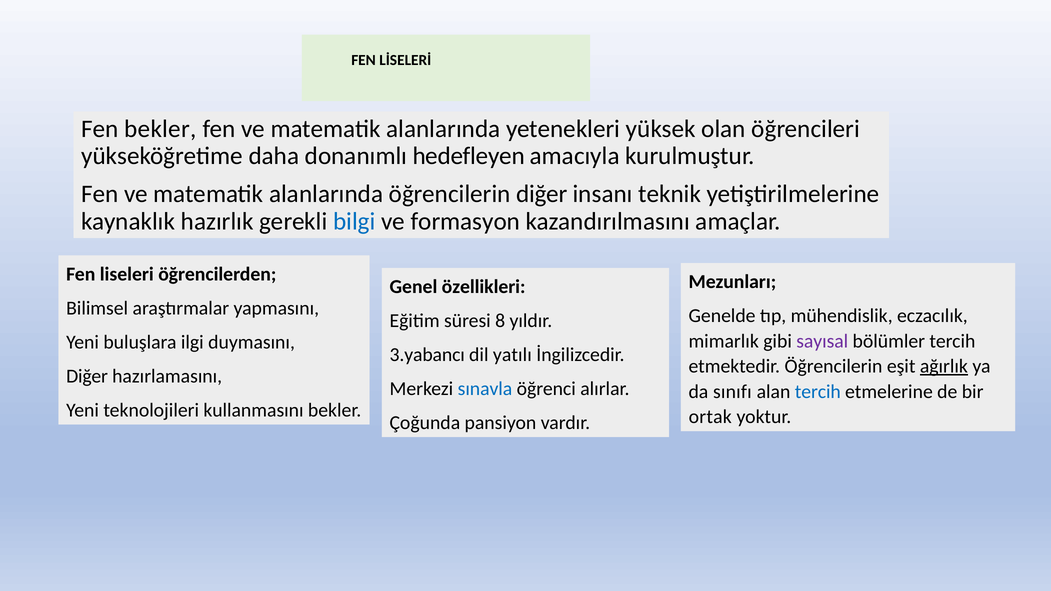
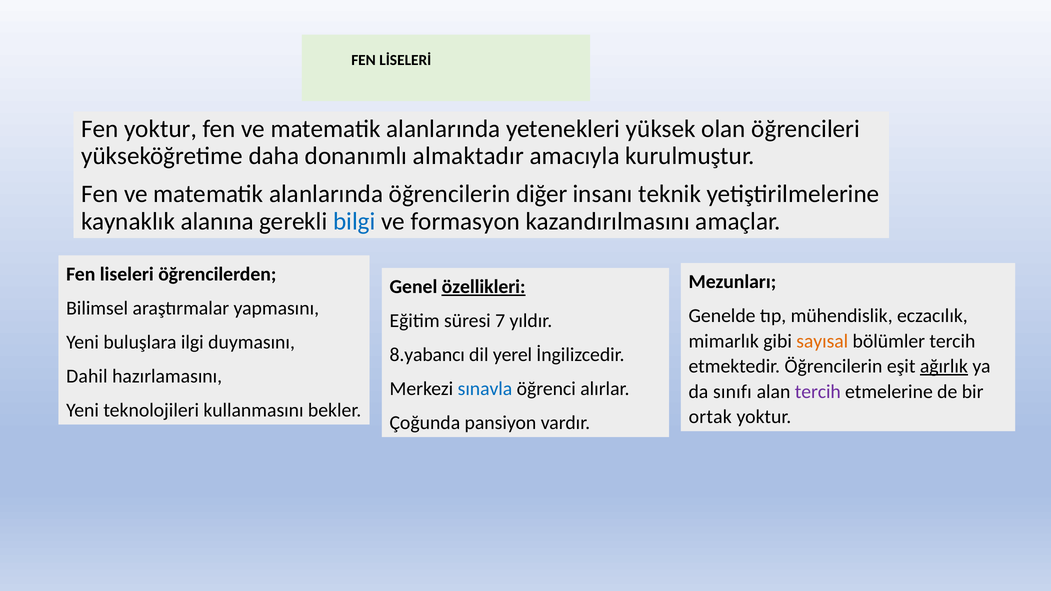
Fen bekler: bekler -> yoktur
hedefleyen: hedefleyen -> almaktadır
hazırlık: hazırlık -> alanına
özellikleri underline: none -> present
8: 8 -> 7
sayısal colour: purple -> orange
3.yabancı: 3.yabancı -> 8.yabancı
yatılı: yatılı -> yerel
Diğer at (87, 376): Diğer -> Dahil
tercih at (818, 392) colour: blue -> purple
